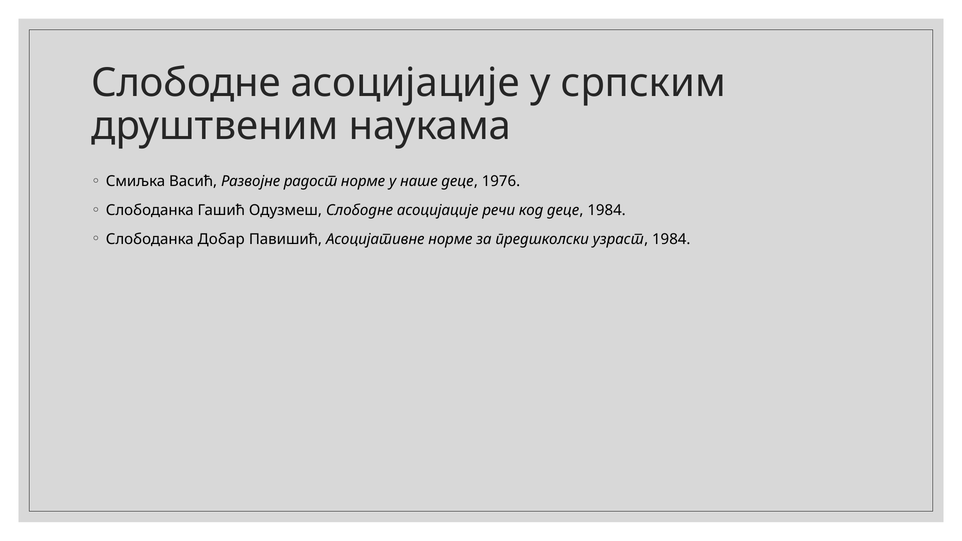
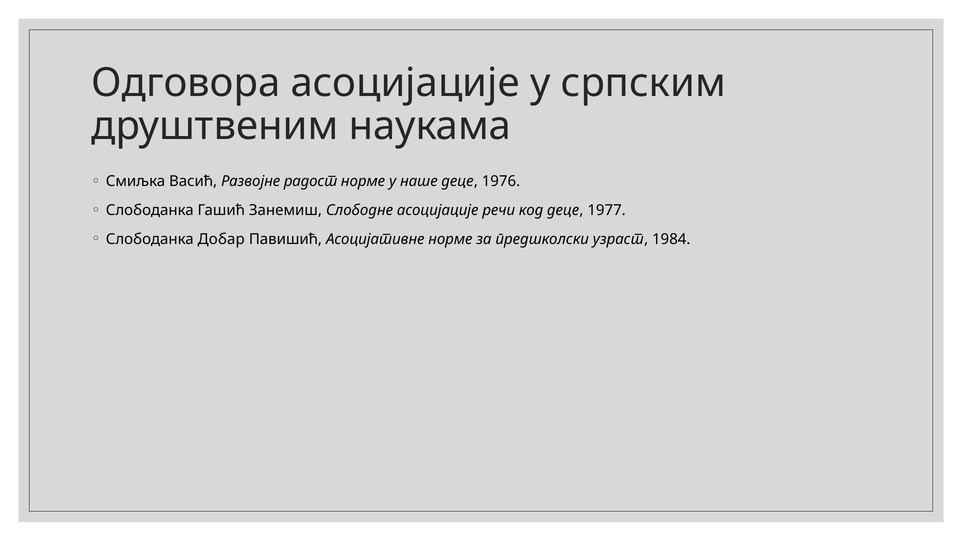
Слободне at (186, 83): Слободне -> Одговора
Одузмеш: Одузмеш -> Занемиш
деце 1984: 1984 -> 1977
